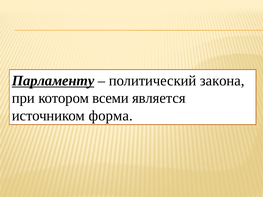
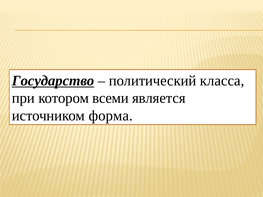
Парламенту: Парламенту -> Государство
закона: закона -> класса
